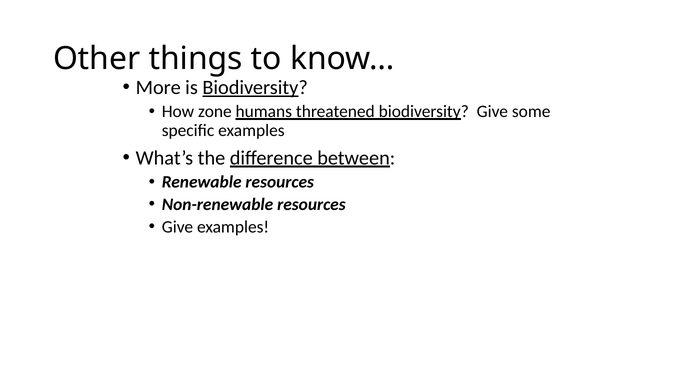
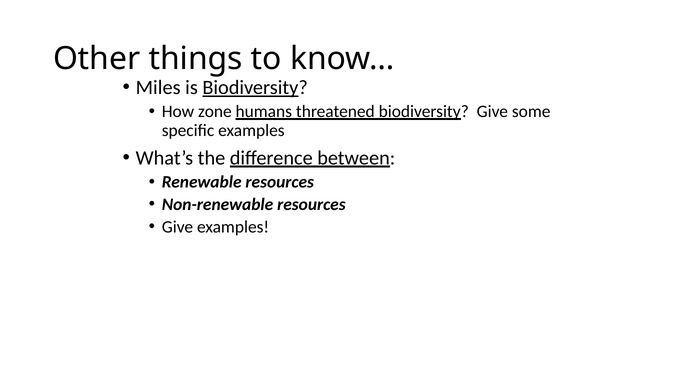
More: More -> Miles
